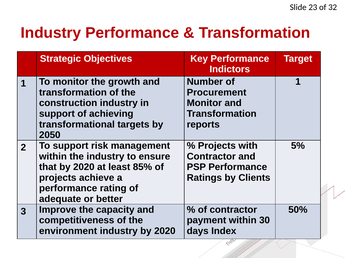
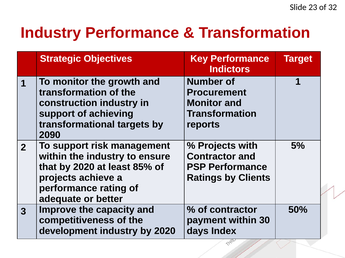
2050: 2050 -> 2090
environment: environment -> development
